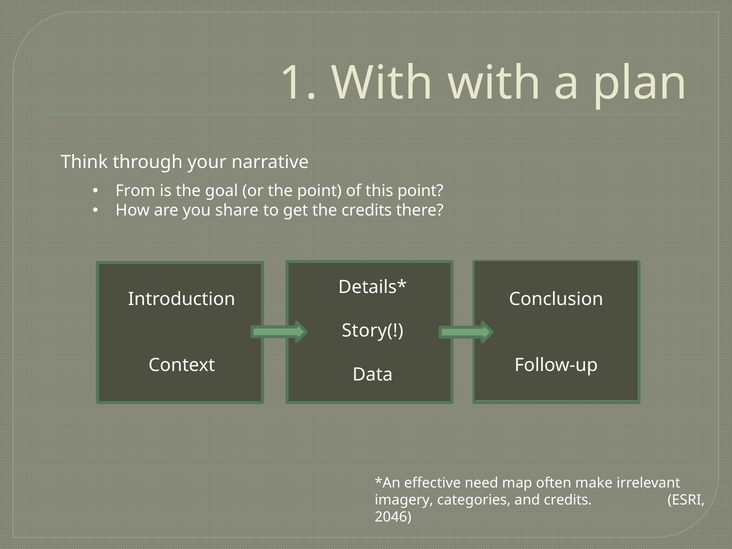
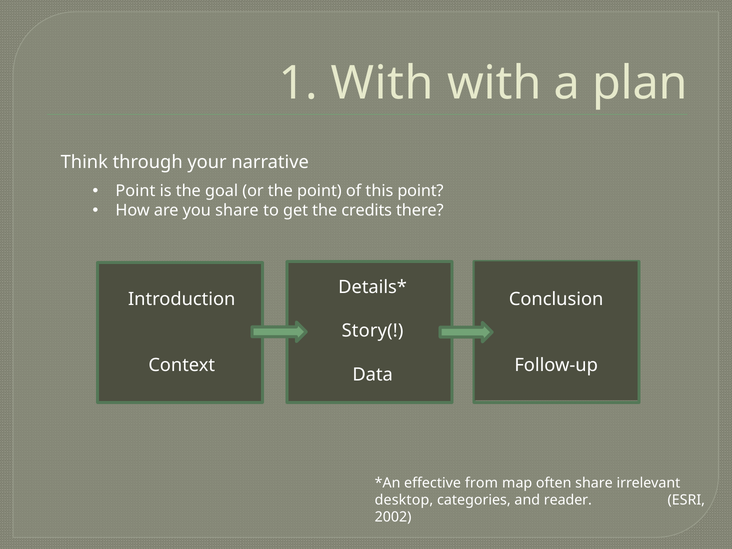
From at (135, 191): From -> Point
need: need -> from
often make: make -> share
imagery: imagery -> desktop
and credits: credits -> reader
2046: 2046 -> 2002
